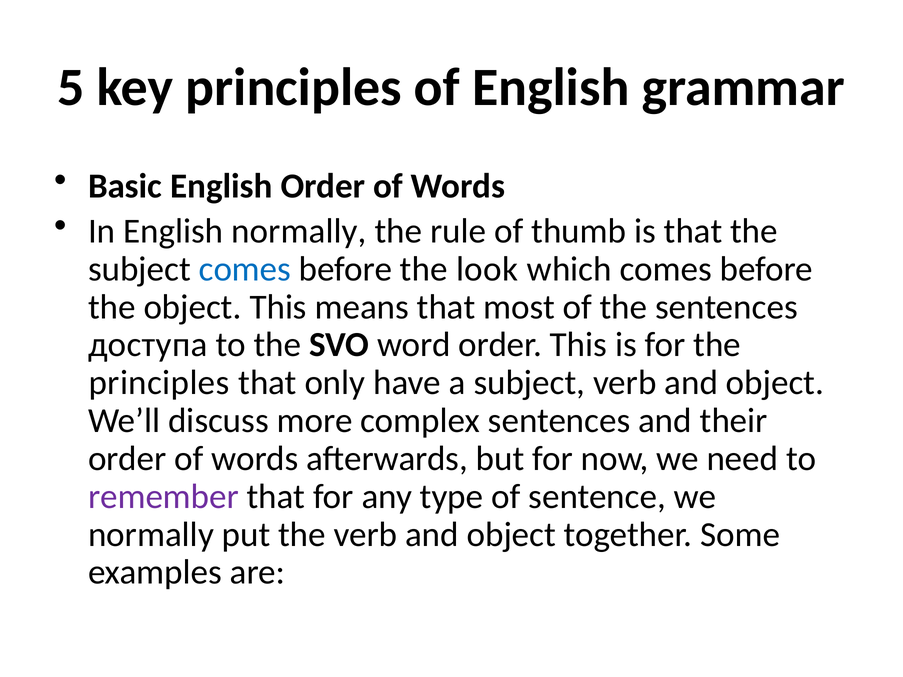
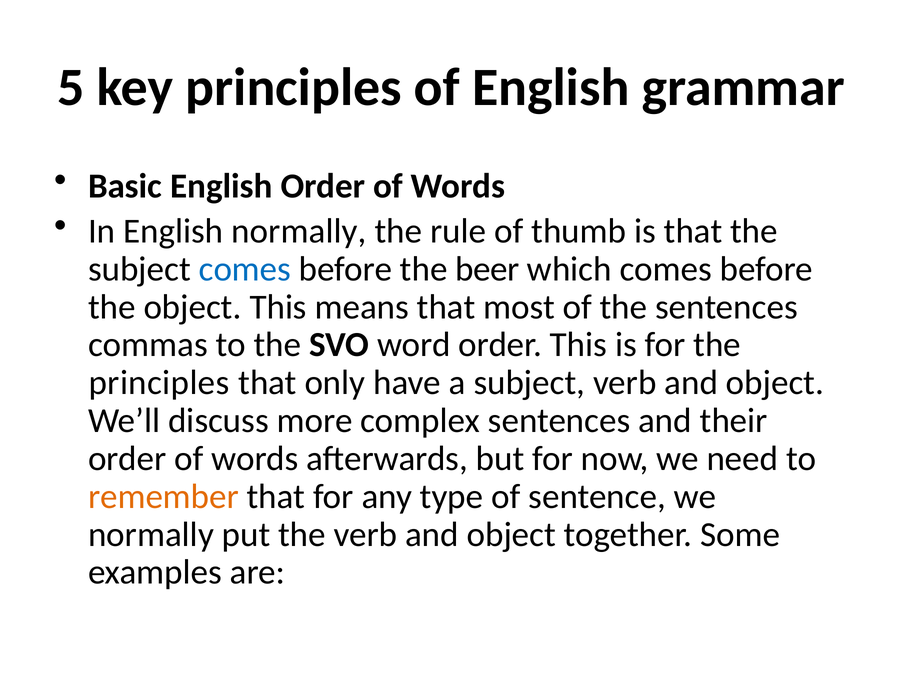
look: look -> beer
доступа: доступа -> commas
remember colour: purple -> orange
